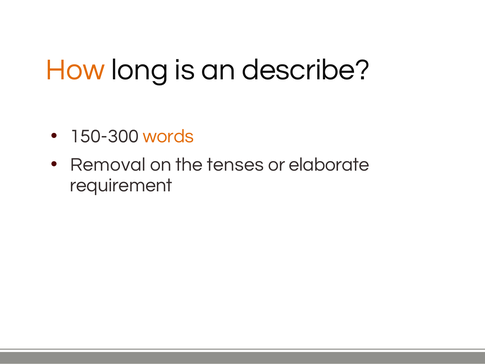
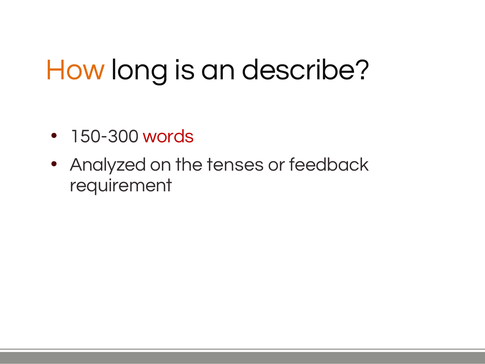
words colour: orange -> red
Removal: Removal -> Analyzed
elaborate: elaborate -> feedback
